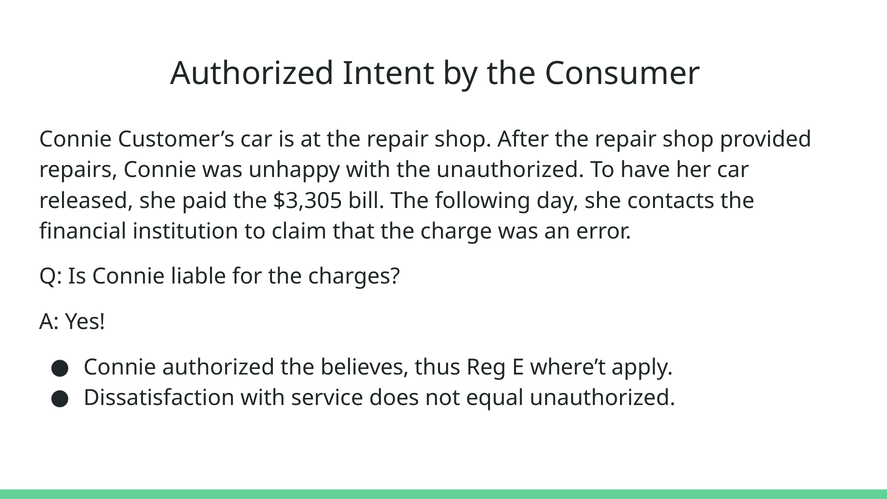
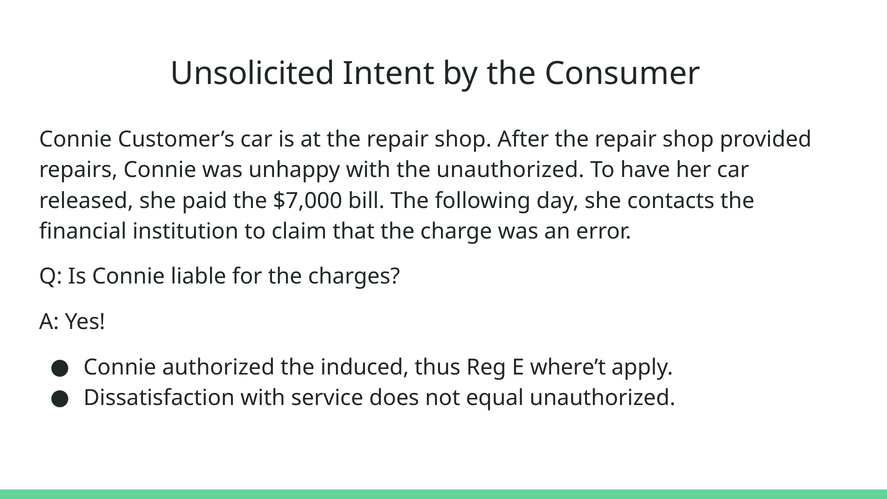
Authorized at (253, 73): Authorized -> Unsolicited
$3,305: $3,305 -> $7,000
believes: believes -> induced
